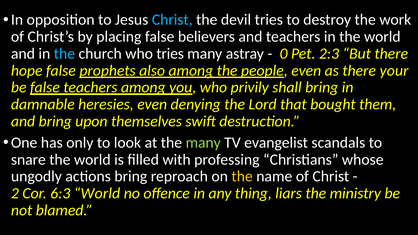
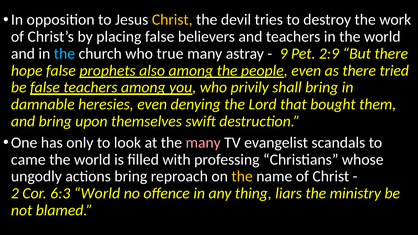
Christ at (172, 20) colour: light blue -> yellow
who tries: tries -> true
0: 0 -> 9
2:3: 2:3 -> 2:9
your: your -> tried
many at (203, 143) colour: light green -> pink
snare: snare -> came
